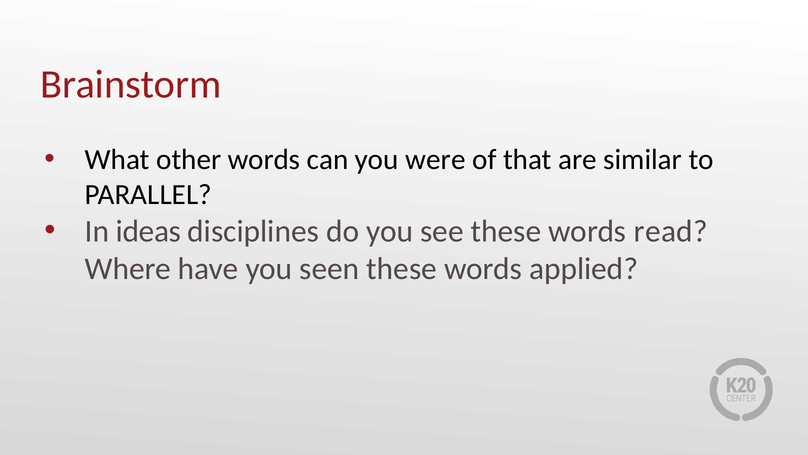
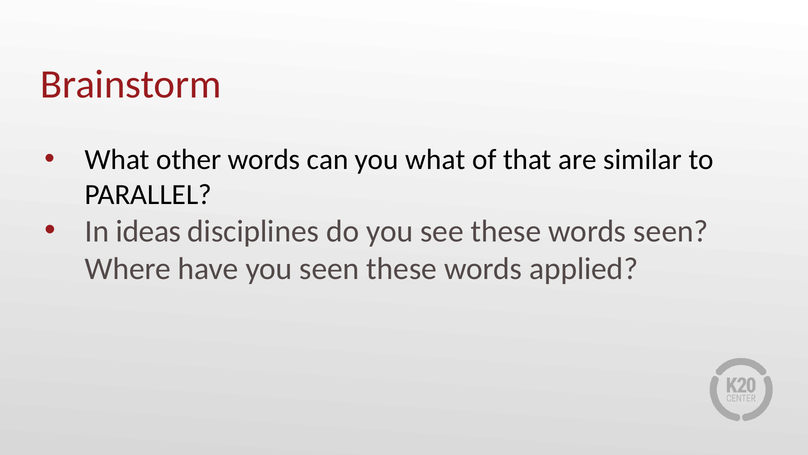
you were: were -> what
words read: read -> seen
